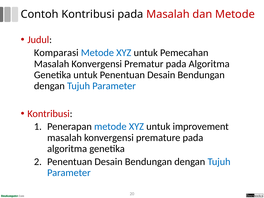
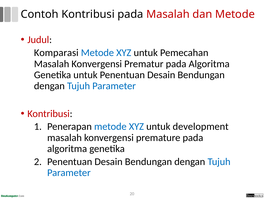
improvement: improvement -> development
